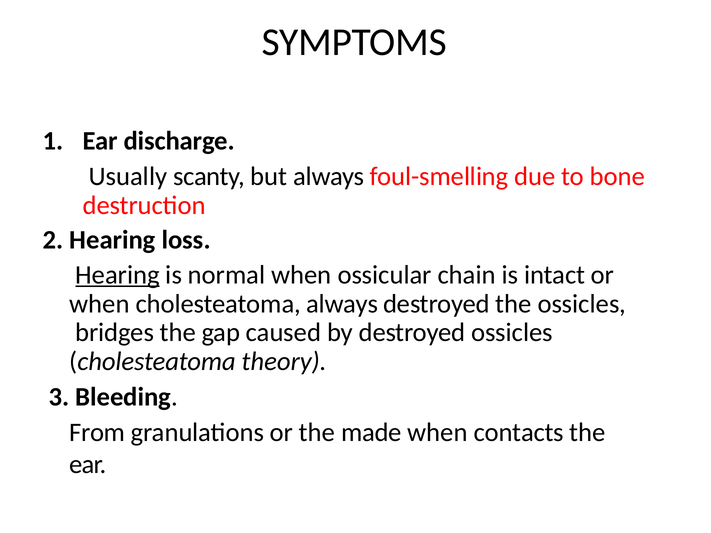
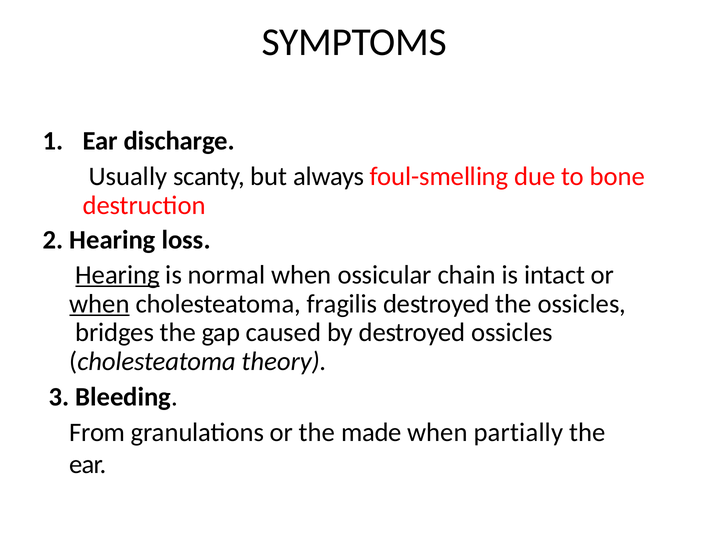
when at (99, 304) underline: none -> present
cholesteatoma always: always -> fragilis
contacts: contacts -> partially
